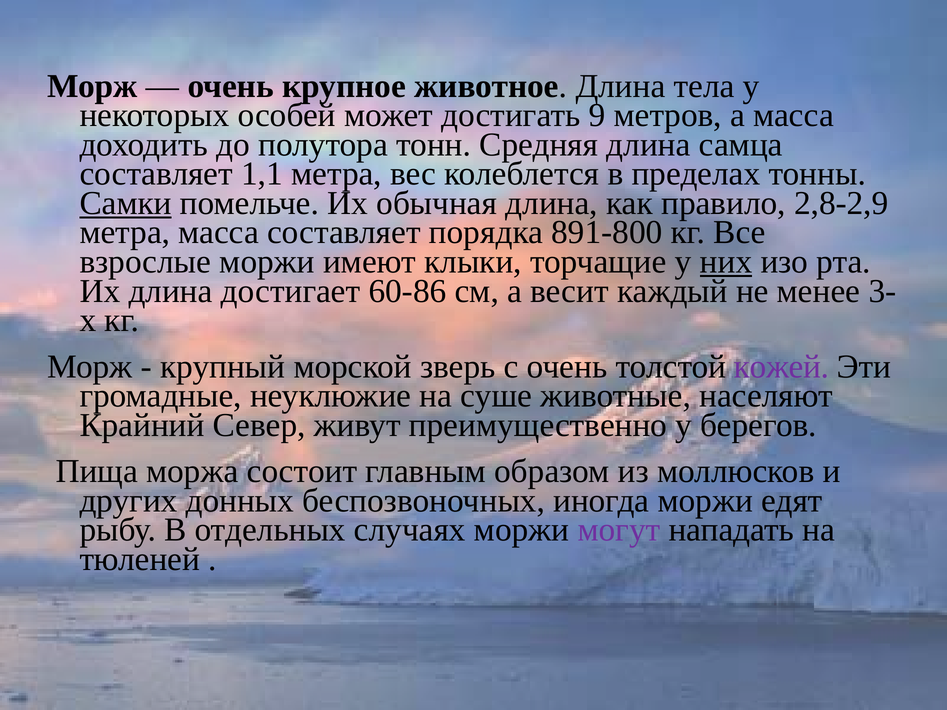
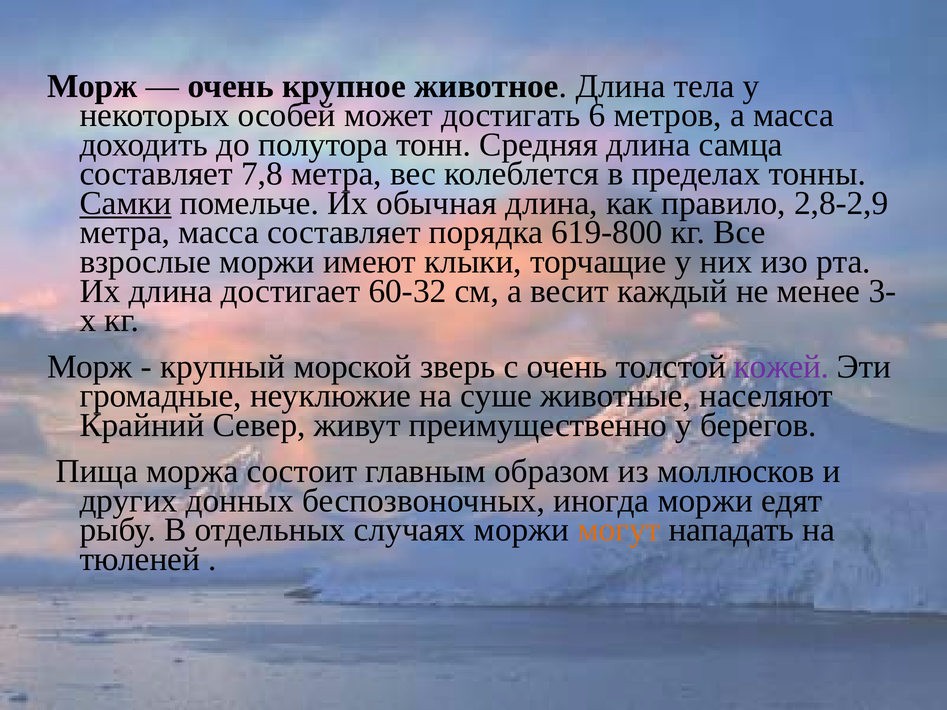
9: 9 -> 6
1,1: 1,1 -> 7,8
891-800: 891-800 -> 619-800
них underline: present -> none
60-86: 60-86 -> 60-32
могут colour: purple -> orange
